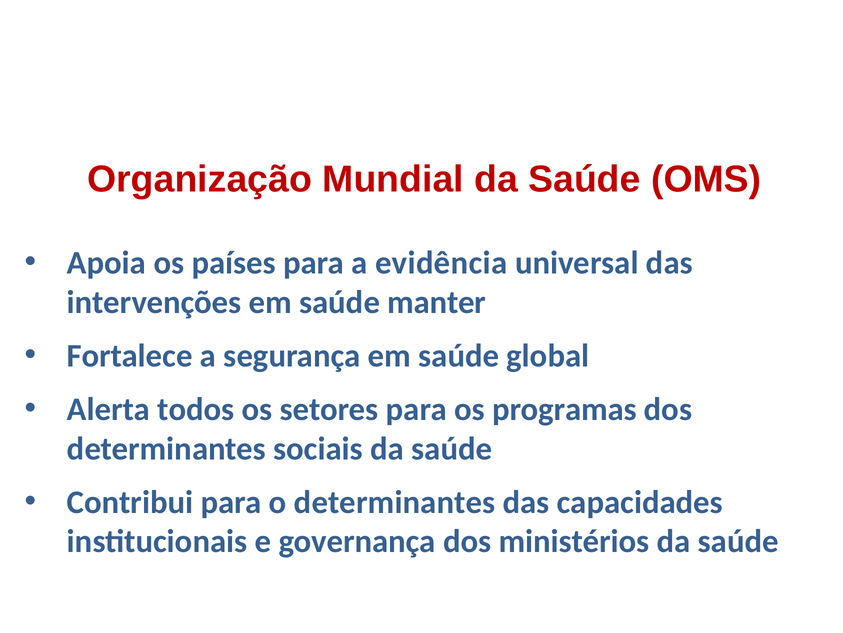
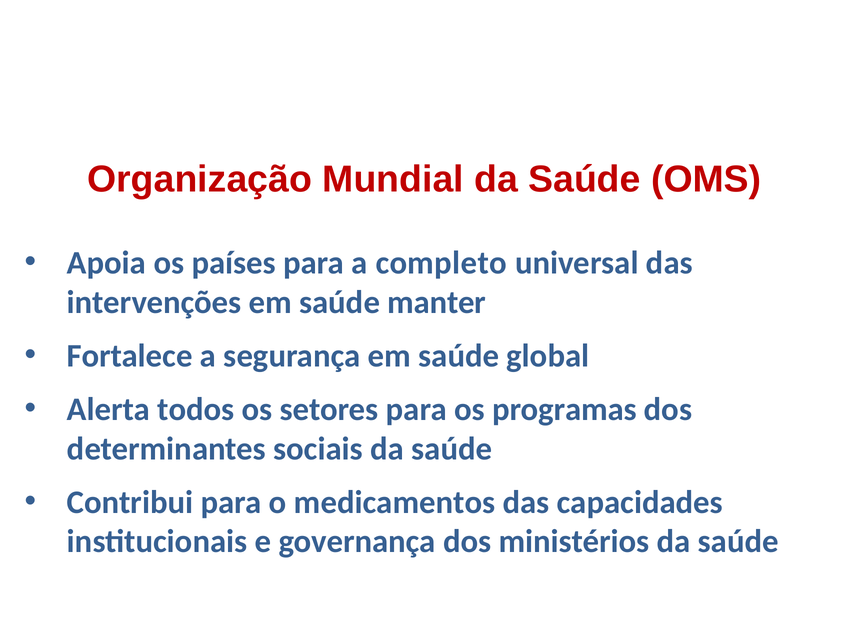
evidência: evidência -> completo
o determinantes: determinantes -> medicamentos
